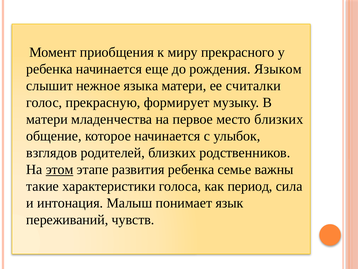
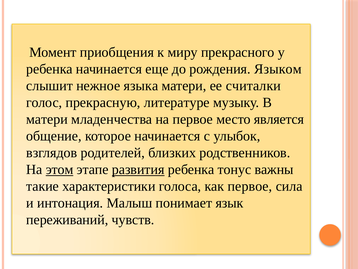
формирует: формирует -> литературе
место близких: близких -> является
развития underline: none -> present
семье: семье -> тонус
как период: период -> первое
